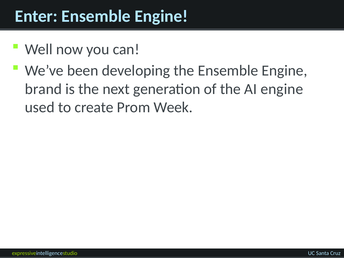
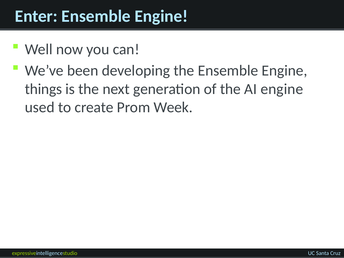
brand: brand -> things
